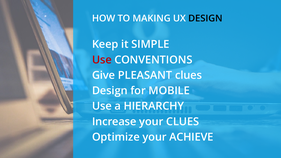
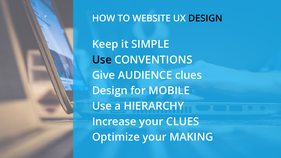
MAKING: MAKING -> WEBSITE
Use at (102, 60) colour: red -> black
PLEASANT: PLEASANT -> AUDIENCE
ACHIEVE: ACHIEVE -> MAKING
